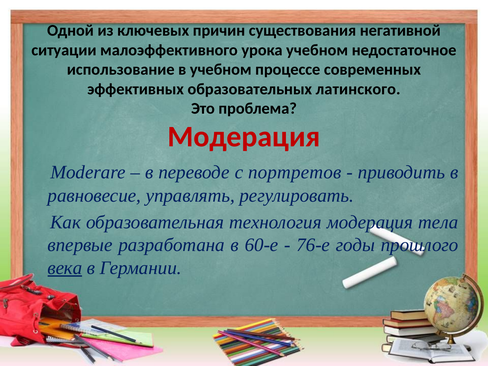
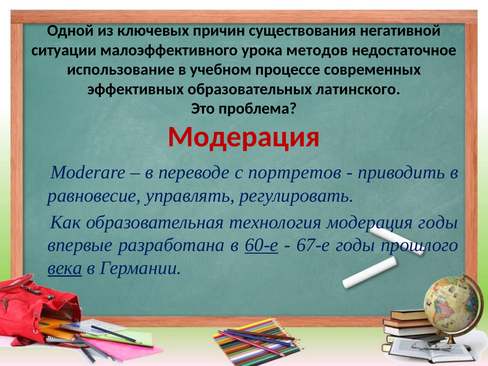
урока учебном: учебном -> методов
модерация тела: тела -> годы
60-е underline: none -> present
76-е: 76-е -> 67-е
